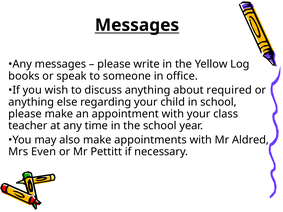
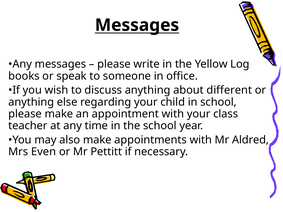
required: required -> different
